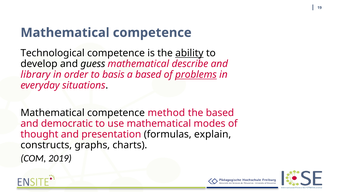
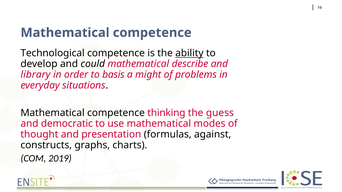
guess: guess -> could
a based: based -> might
problems underline: present -> none
method: method -> thinking
the based: based -> guess
explain: explain -> against
